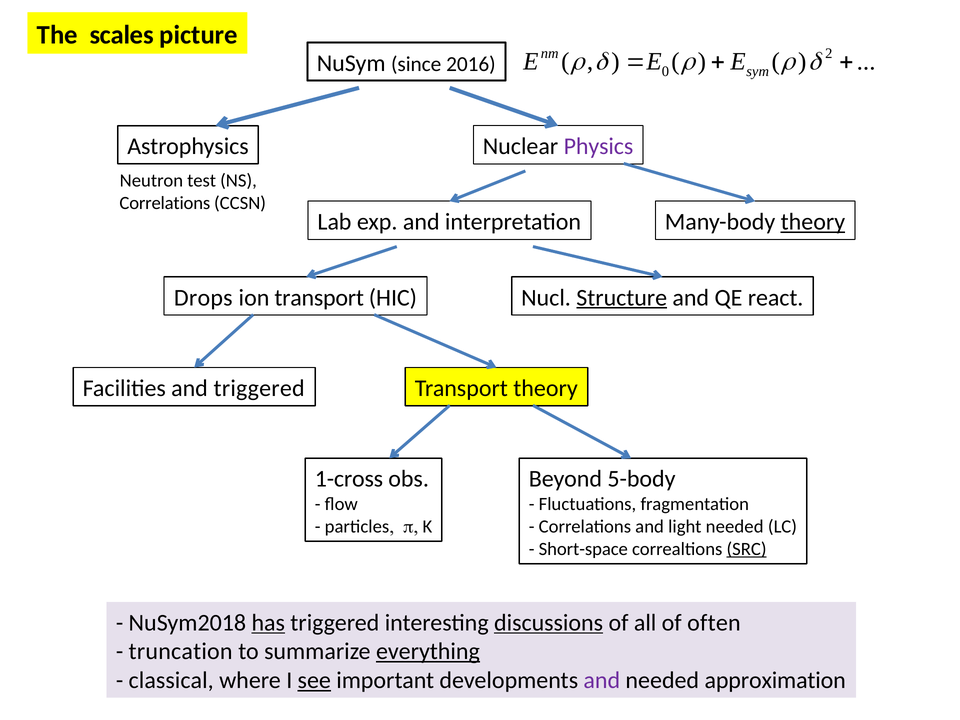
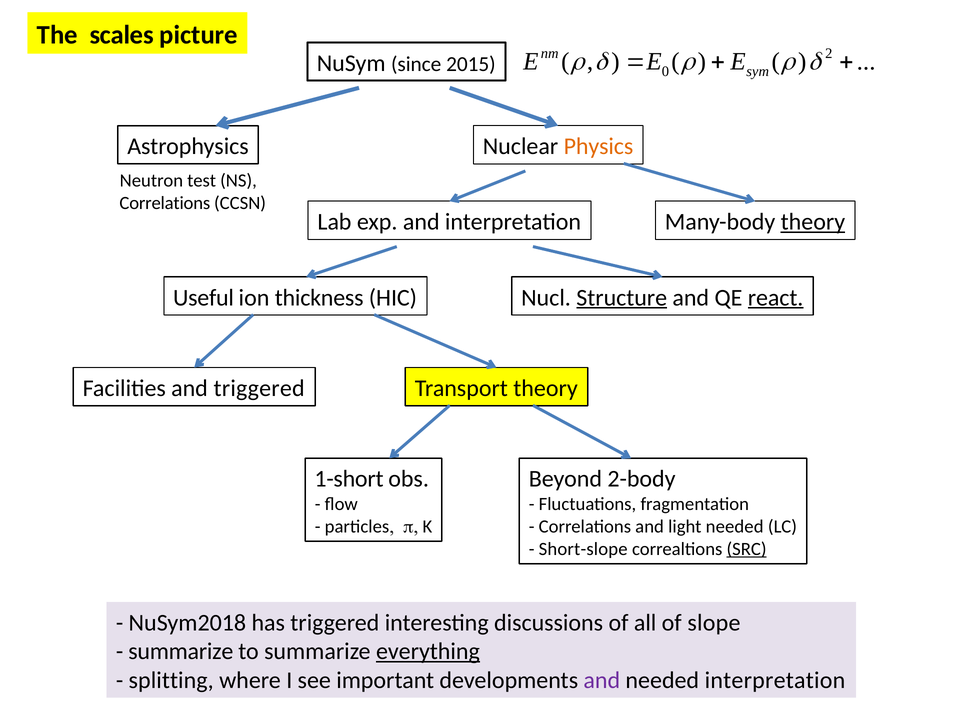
2016: 2016 -> 2015
Physics colour: purple -> orange
Drops: Drops -> Useful
ion transport: transport -> thickness
react underline: none -> present
1-cross: 1-cross -> 1-short
5-body: 5-body -> 2-body
Short-space: Short-space -> Short-slope
has underline: present -> none
discussions underline: present -> none
often: often -> slope
truncation at (181, 651): truncation -> summarize
classical: classical -> splitting
see underline: present -> none
needed approximation: approximation -> interpretation
